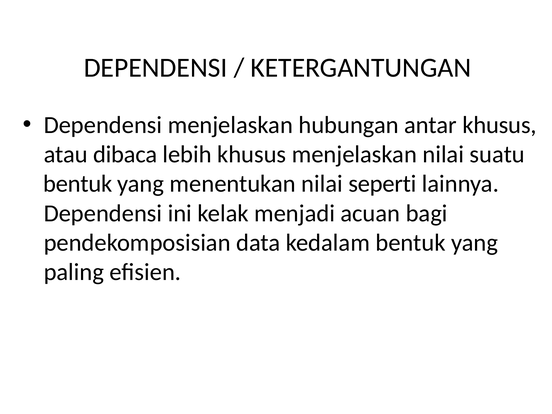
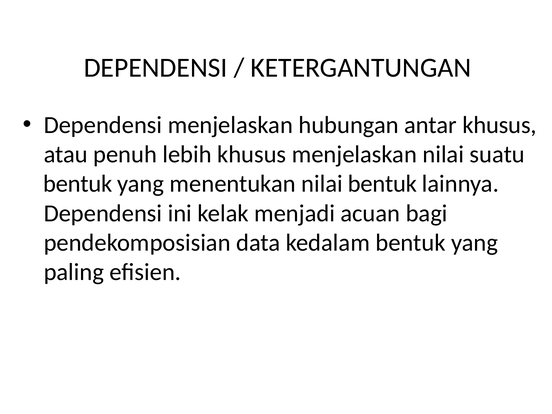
dibaca: dibaca -> penuh
nilai seperti: seperti -> bentuk
